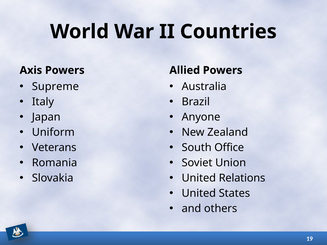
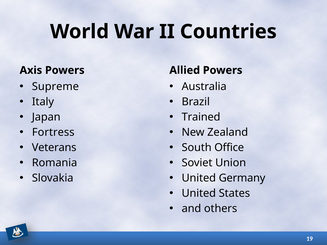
Anyone: Anyone -> Trained
Uniform: Uniform -> Fortress
Relations: Relations -> Germany
